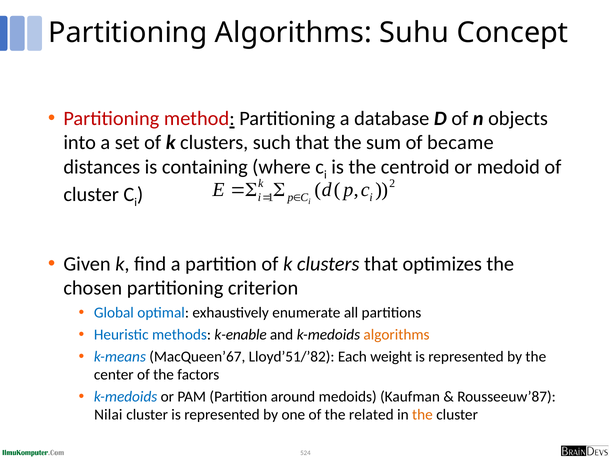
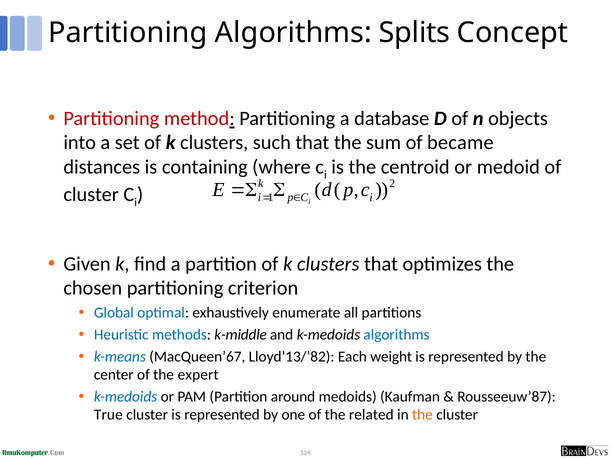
Suhu: Suhu -> Splits
k-enable: k-enable -> k-middle
algorithms at (397, 335) colour: orange -> blue
Lloyd’51/’82: Lloyd’51/’82 -> Lloyd’13/’82
factors: factors -> expert
Nilai: Nilai -> True
